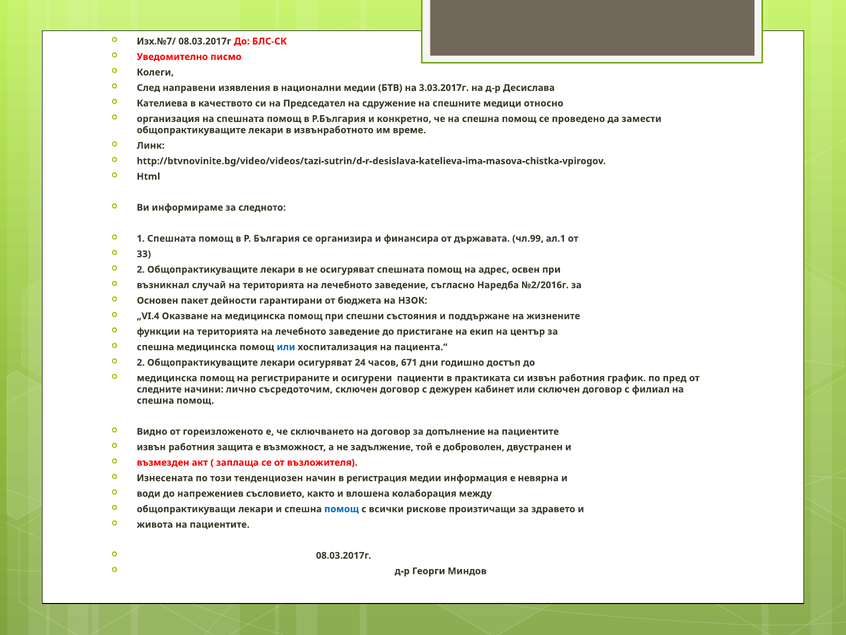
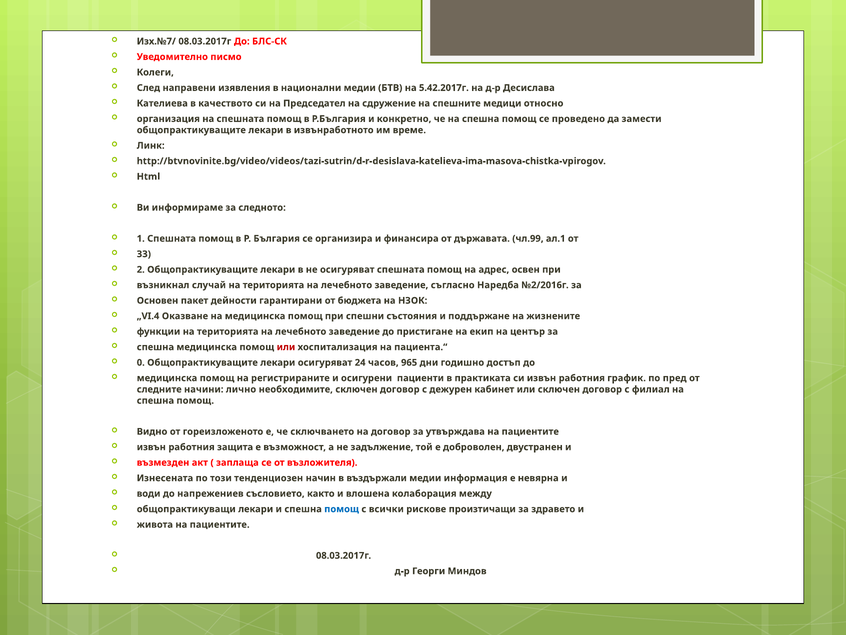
3.03.2017г: 3.03.2017г -> 5.42.2017г
или at (286, 347) colour: blue -> red
2 at (141, 362): 2 -> 0
671: 671 -> 965
съсредоточим: съсредоточим -> необходимите
допълнение: допълнение -> утвърждава
регистрация: регистрация -> въздържали
